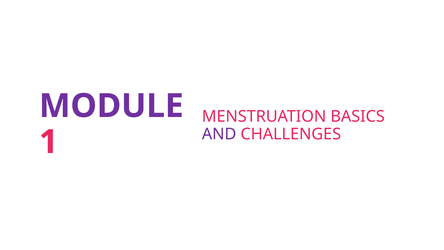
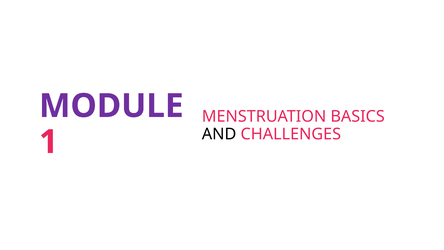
AND colour: purple -> black
